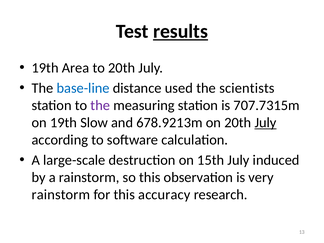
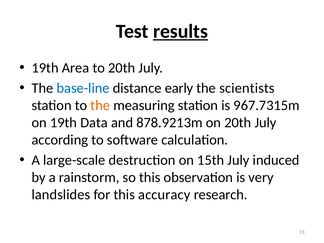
used: used -> early
the at (100, 105) colour: purple -> orange
707.7315m: 707.7315m -> 967.7315m
Slow: Slow -> Data
678.9213m: 678.9213m -> 878.9213m
July at (265, 123) underline: present -> none
rainstorm at (61, 195): rainstorm -> landslides
